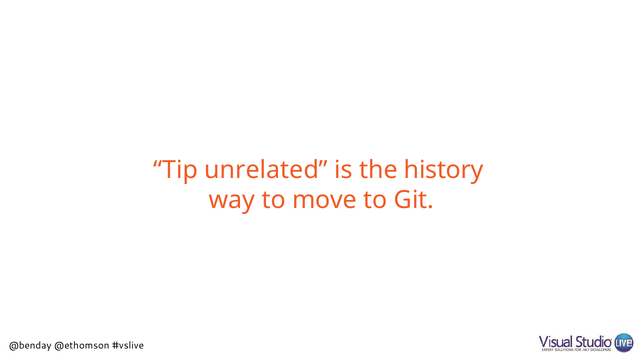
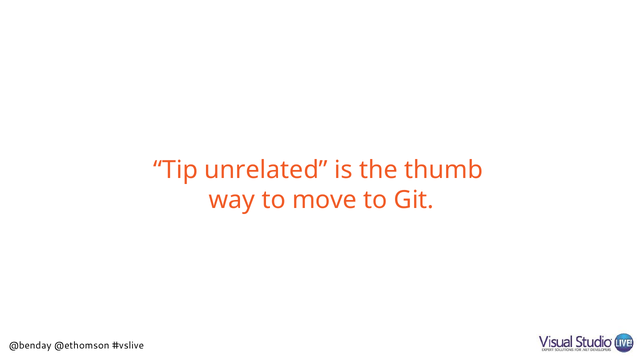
history: history -> thumb
